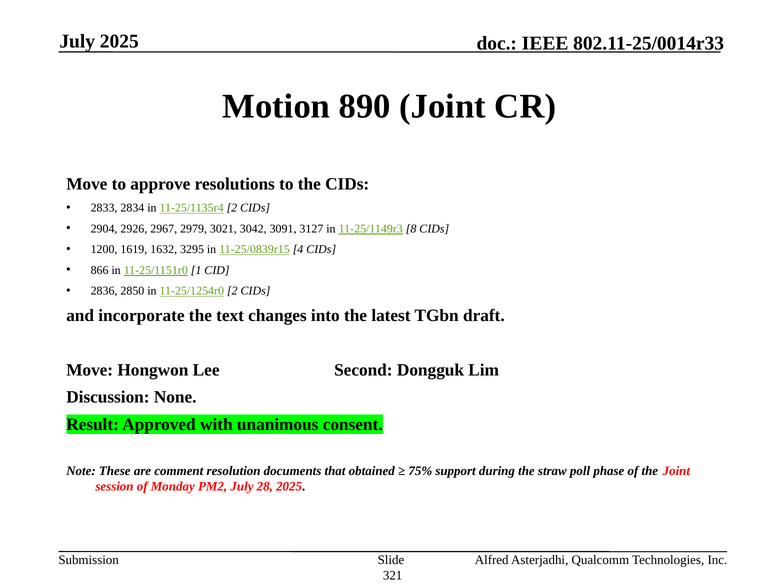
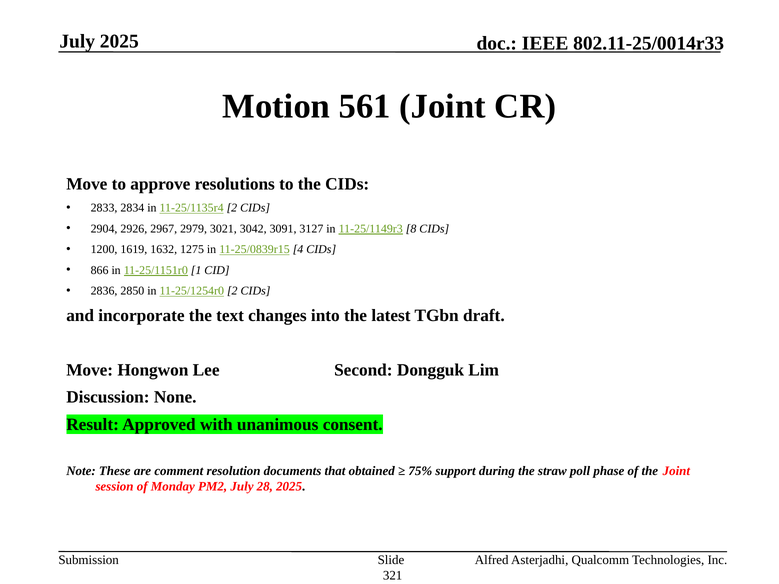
890: 890 -> 561
3295: 3295 -> 1275
